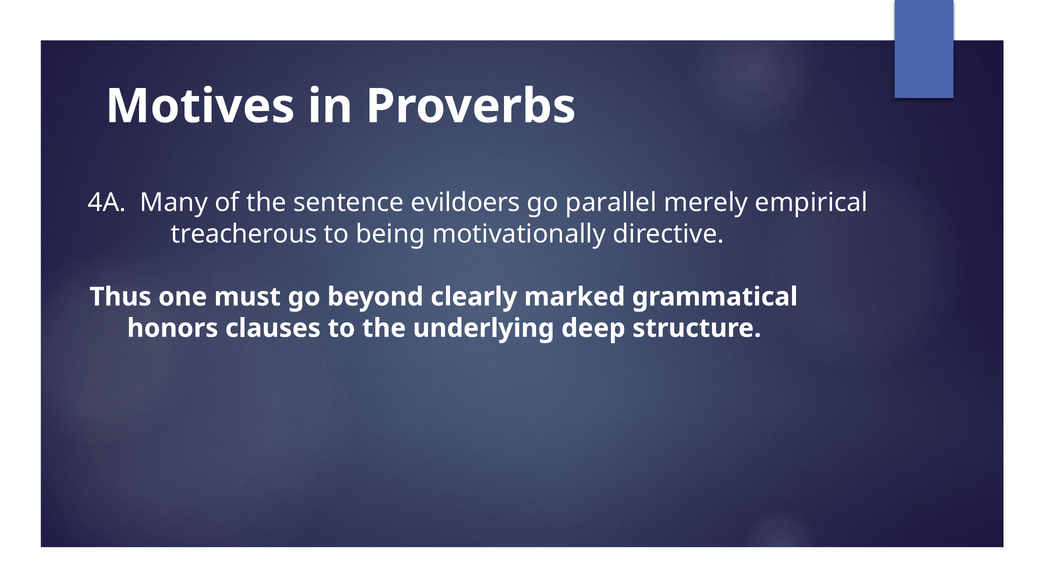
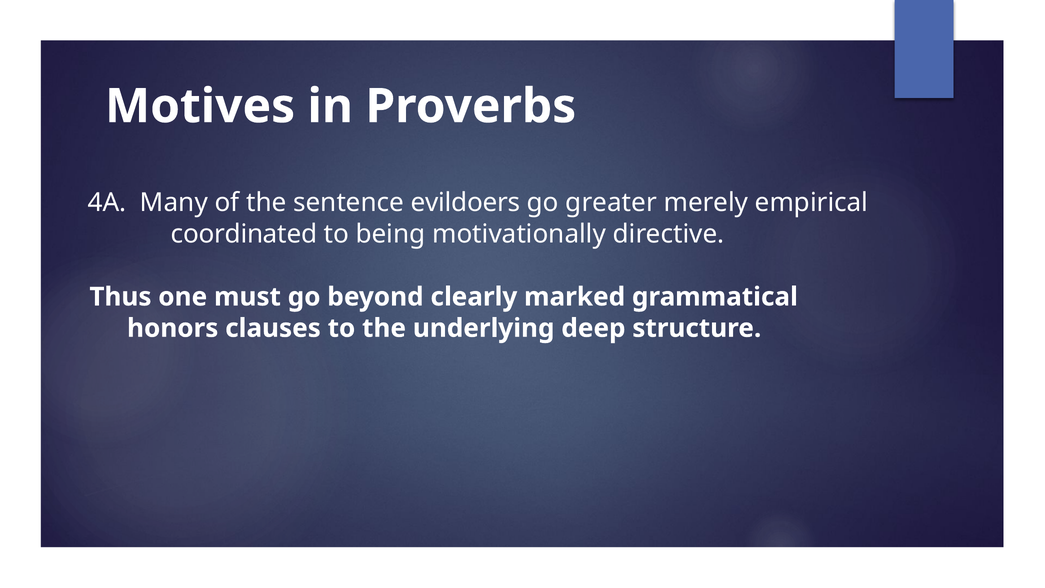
parallel: parallel -> greater
treacherous: treacherous -> coordinated
